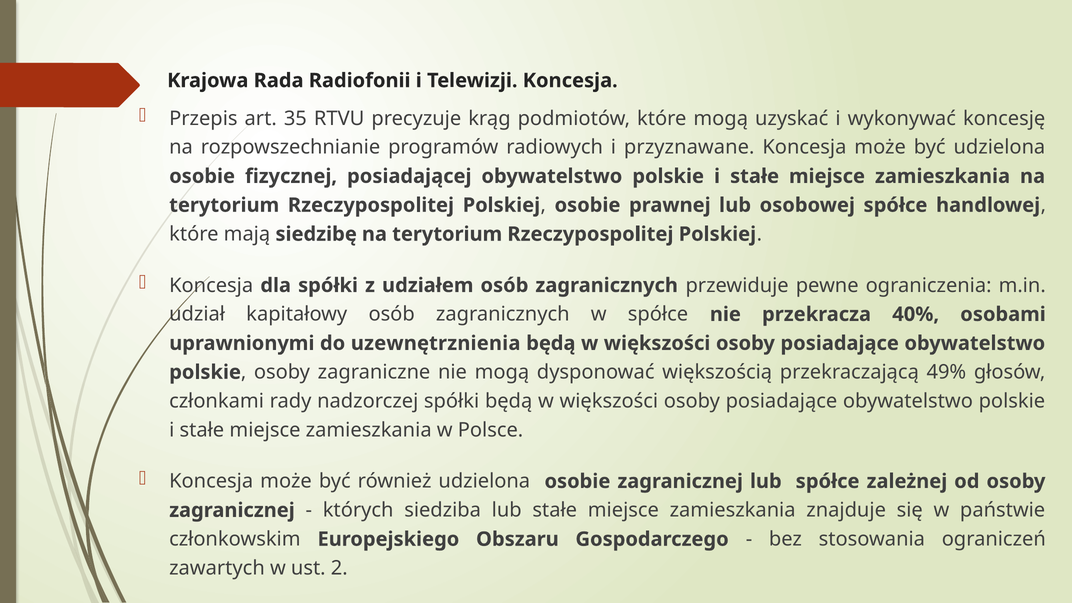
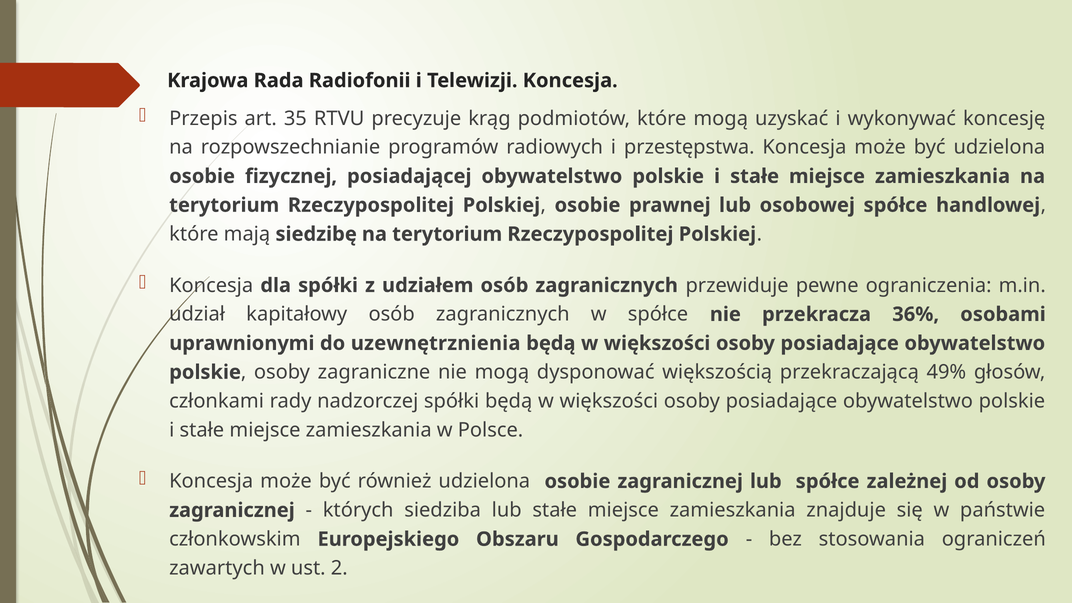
przyznawane: przyznawane -> przestępstwa
40%: 40% -> 36%
